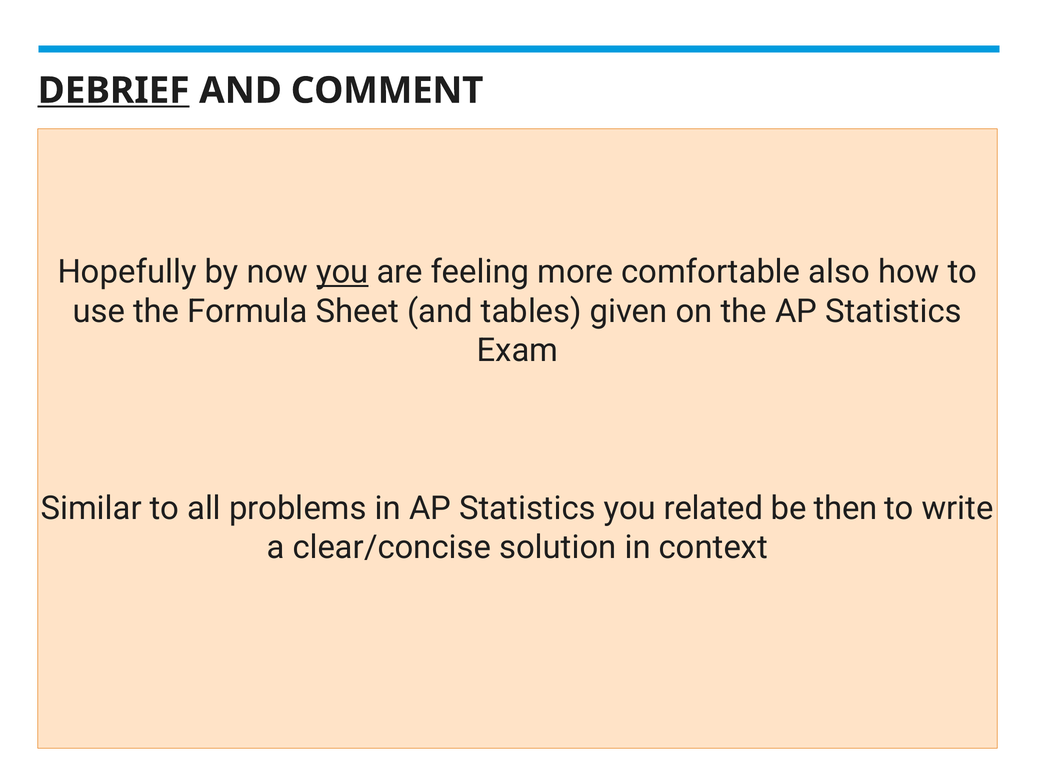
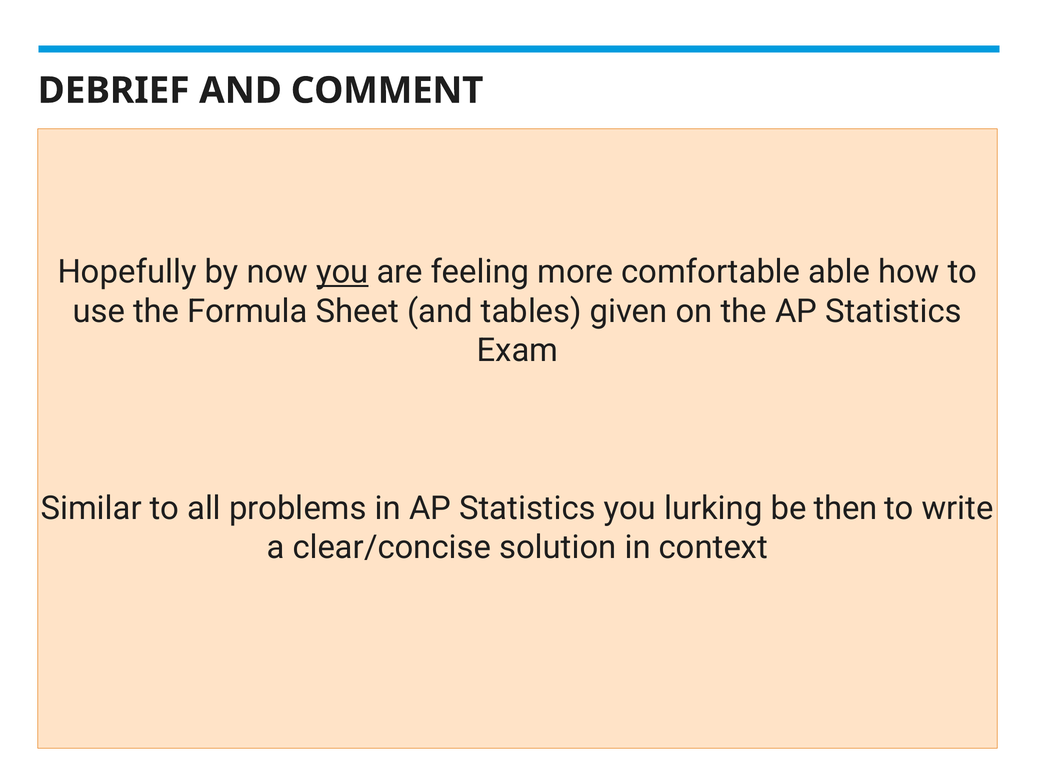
DEBRIEF underline: present -> none
also: also -> able
related: related -> lurking
